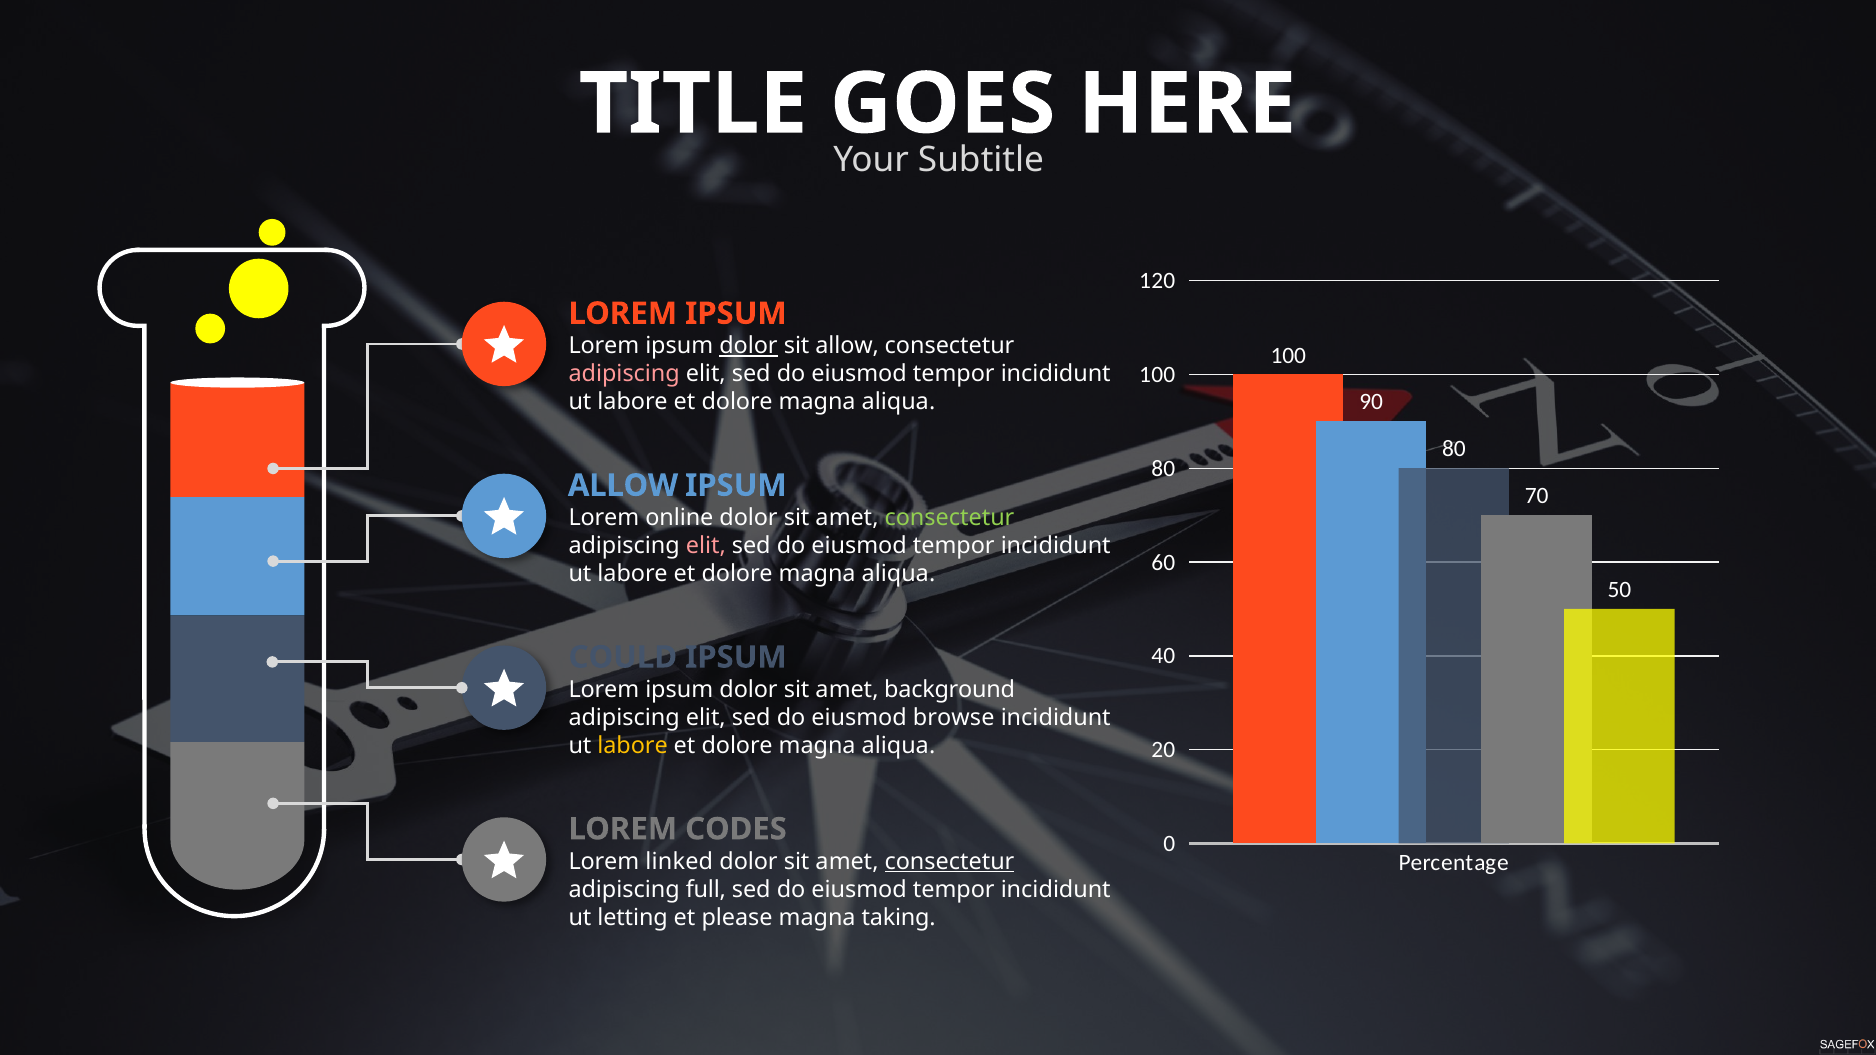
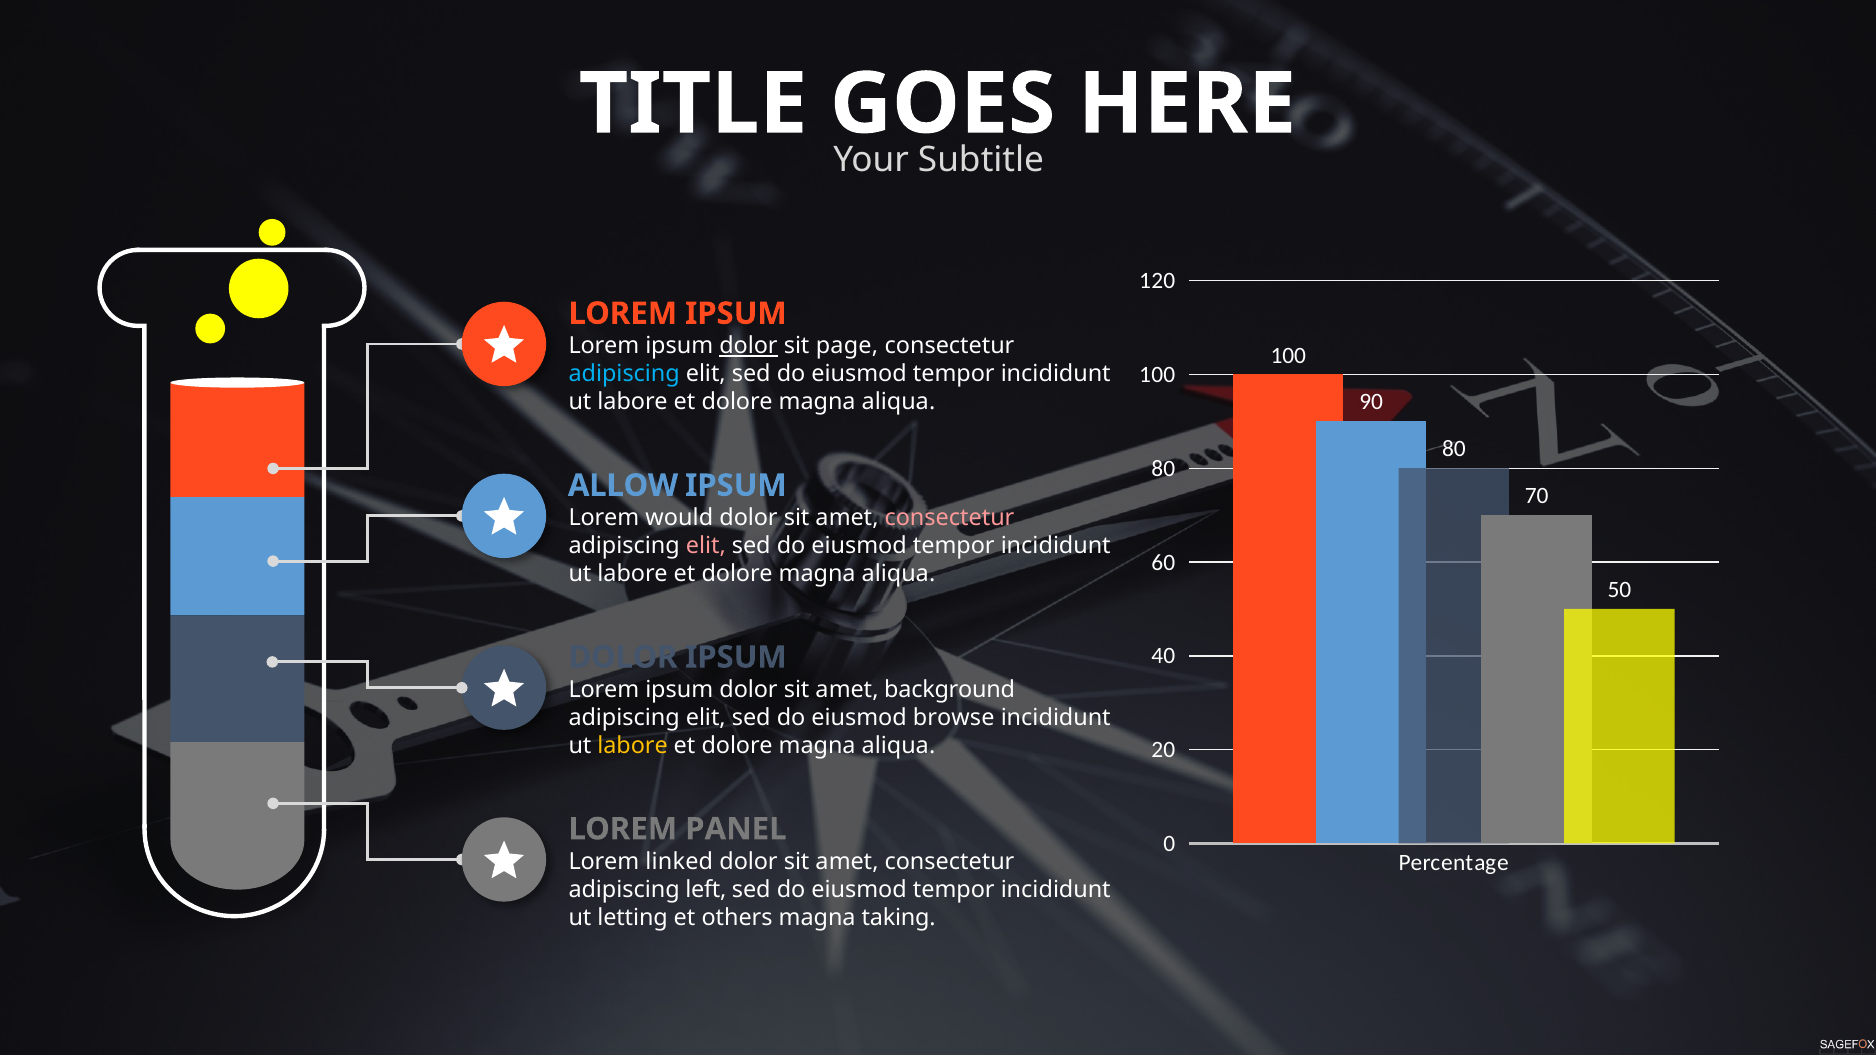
sit allow: allow -> page
adipiscing at (624, 374) colour: pink -> light blue
online: online -> would
consectetur at (949, 518) colour: light green -> pink
COULD at (623, 657): COULD -> DOLOR
CODES: CODES -> PANEL
consectetur at (949, 861) underline: present -> none
full: full -> left
please: please -> others
